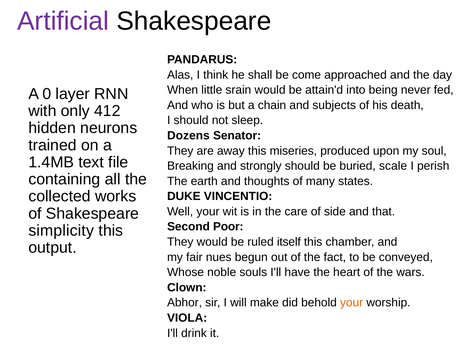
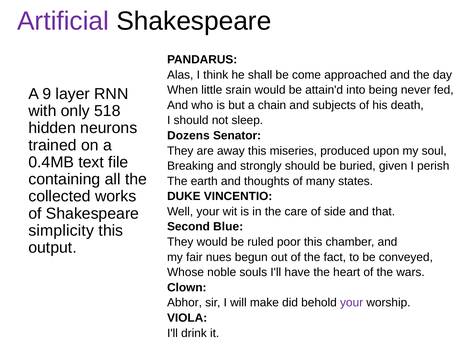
0: 0 -> 9
412: 412 -> 518
1.4MB: 1.4MB -> 0.4MB
scale: scale -> given
Poor: Poor -> Blue
itself: itself -> poor
your at (352, 302) colour: orange -> purple
